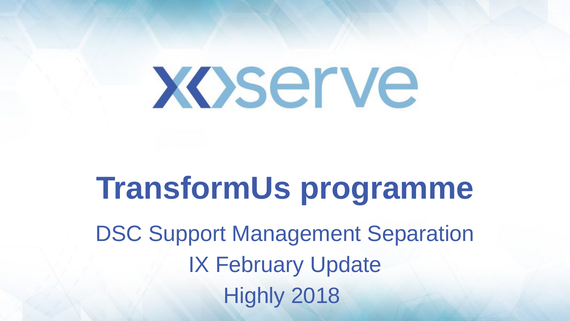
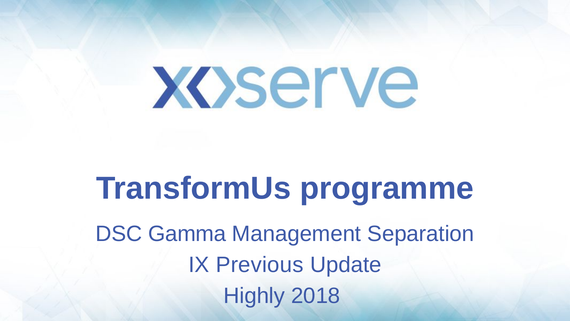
Support: Support -> Gamma
February: February -> Previous
